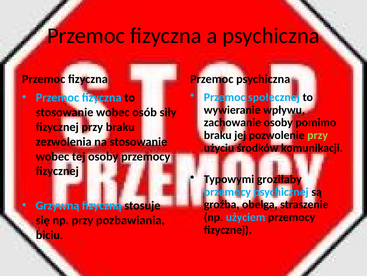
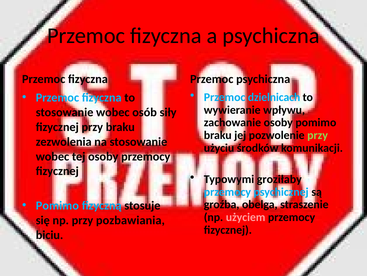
społecznej: społecznej -> dzielnicach
Grzywną at (57, 205): Grzywną -> Pomimo
użyciem colour: light blue -> pink
